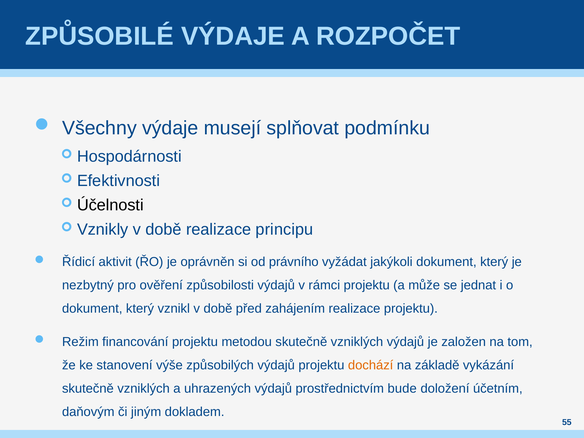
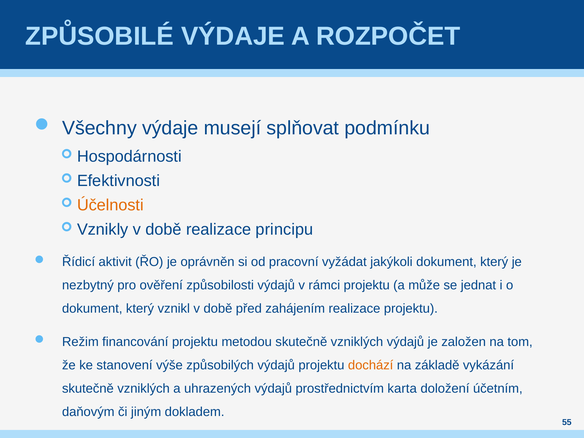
Účelnosti colour: black -> orange
právního: právního -> pracovní
bude: bude -> karta
